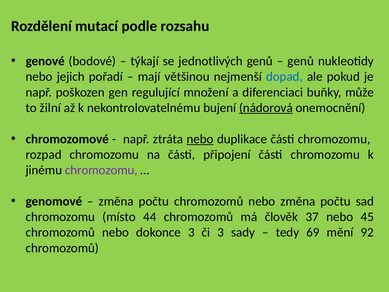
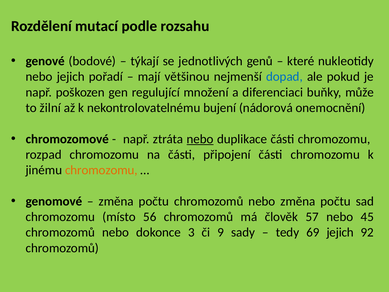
genů at (301, 61): genů -> které
nádorová underline: present -> none
chromozomu at (101, 170) colour: purple -> orange
44: 44 -> 56
37: 37 -> 57
či 3: 3 -> 9
69 mění: mění -> jejich
